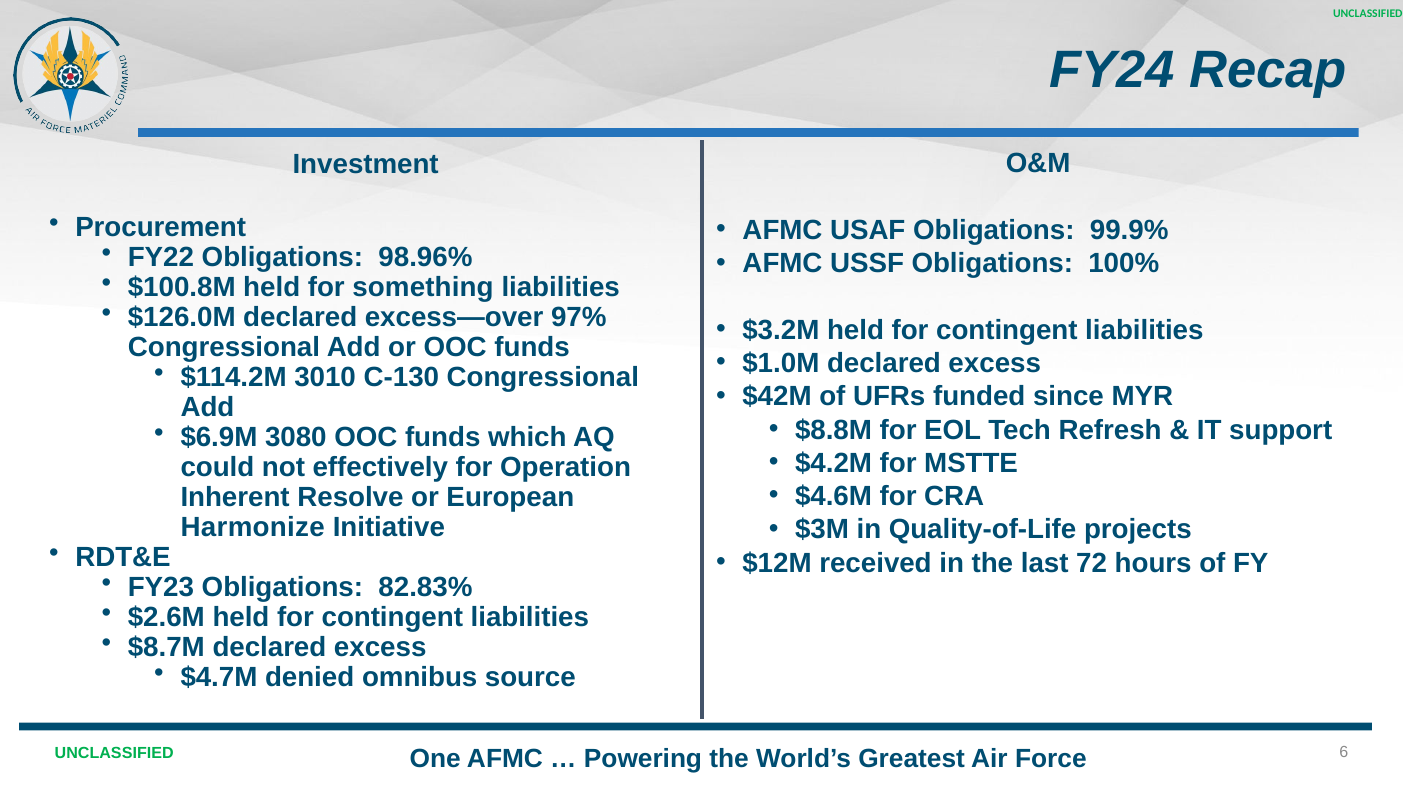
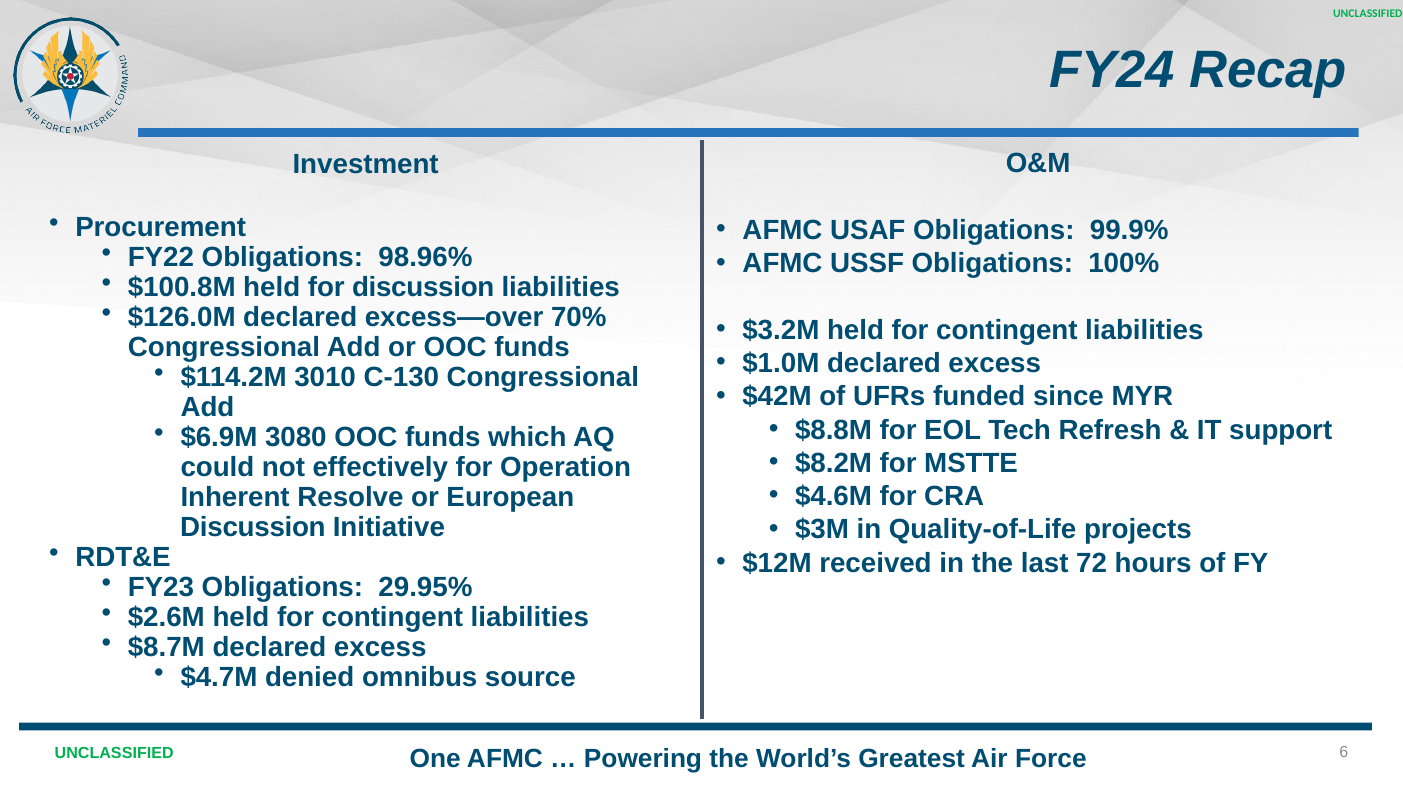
for something: something -> discussion
97%: 97% -> 70%
$4.2M: $4.2M -> $8.2M
Harmonize at (253, 527): Harmonize -> Discussion
82.83%: 82.83% -> 29.95%
